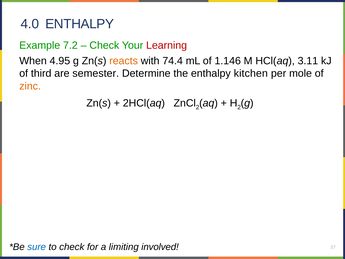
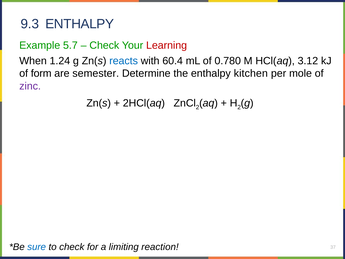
4.0: 4.0 -> 9.3
7.2: 7.2 -> 5.7
4.95: 4.95 -> 1.24
reacts colour: orange -> blue
74.4: 74.4 -> 60.4
1.146: 1.146 -> 0.780
3.11: 3.11 -> 3.12
third: third -> form
zinc colour: orange -> purple
involved: involved -> reaction
